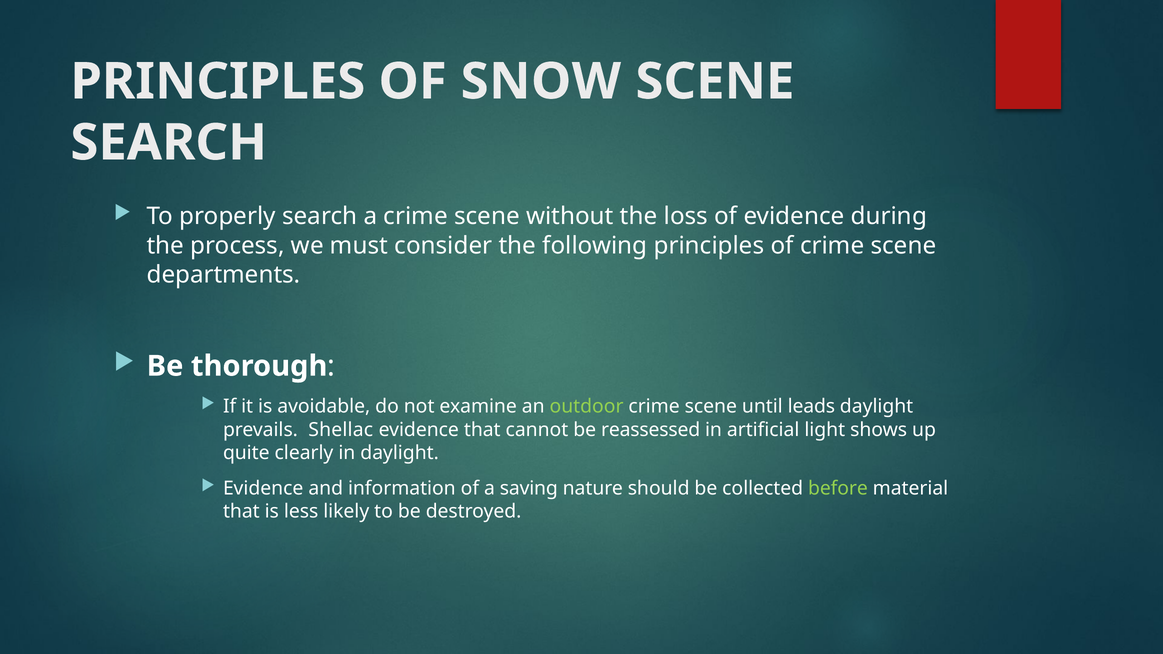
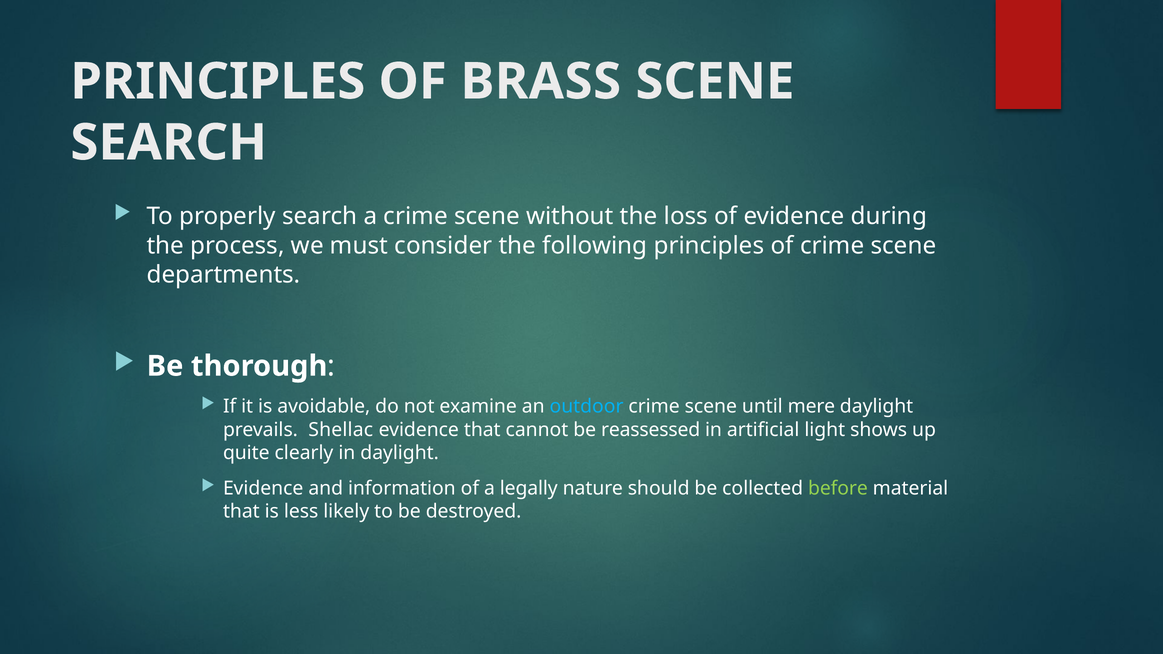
SNOW: SNOW -> BRASS
outdoor colour: light green -> light blue
leads: leads -> mere
saving: saving -> legally
